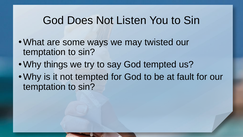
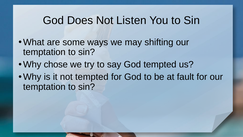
twisted: twisted -> shifting
things: things -> chose
